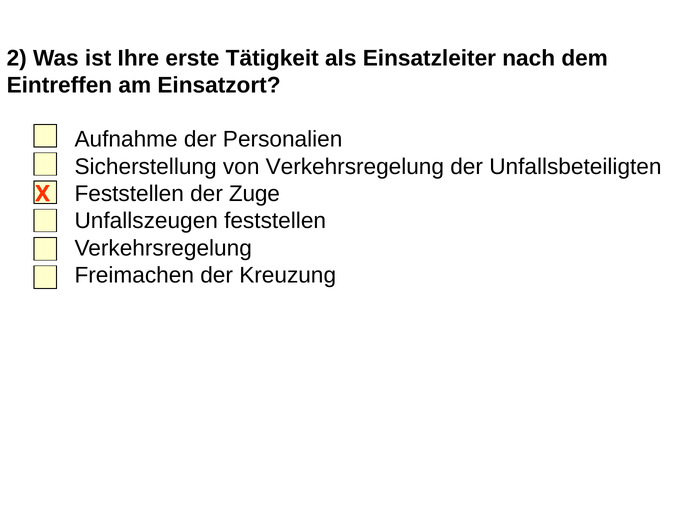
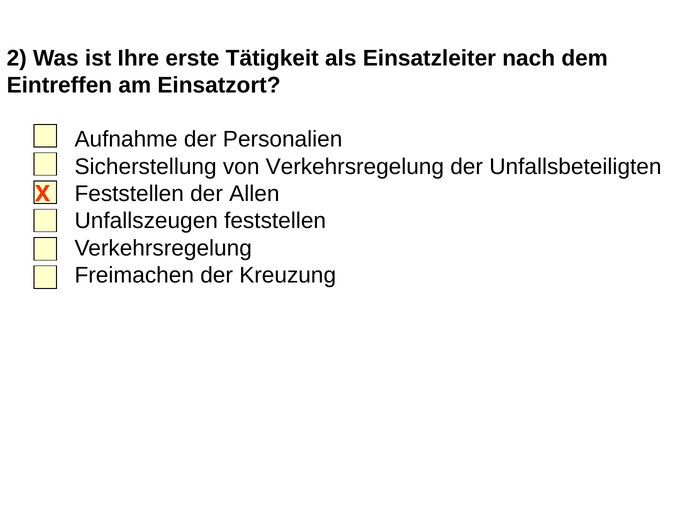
Zuge: Zuge -> Allen
